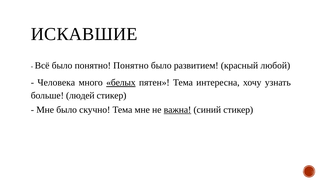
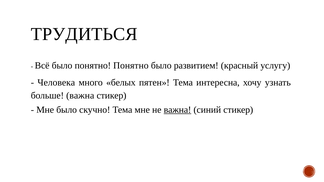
ИСКАВШИЕ: ИСКАВШИЕ -> ТРУДИТЬСЯ
любой: любой -> услугу
белых underline: present -> none
больше людей: людей -> важна
